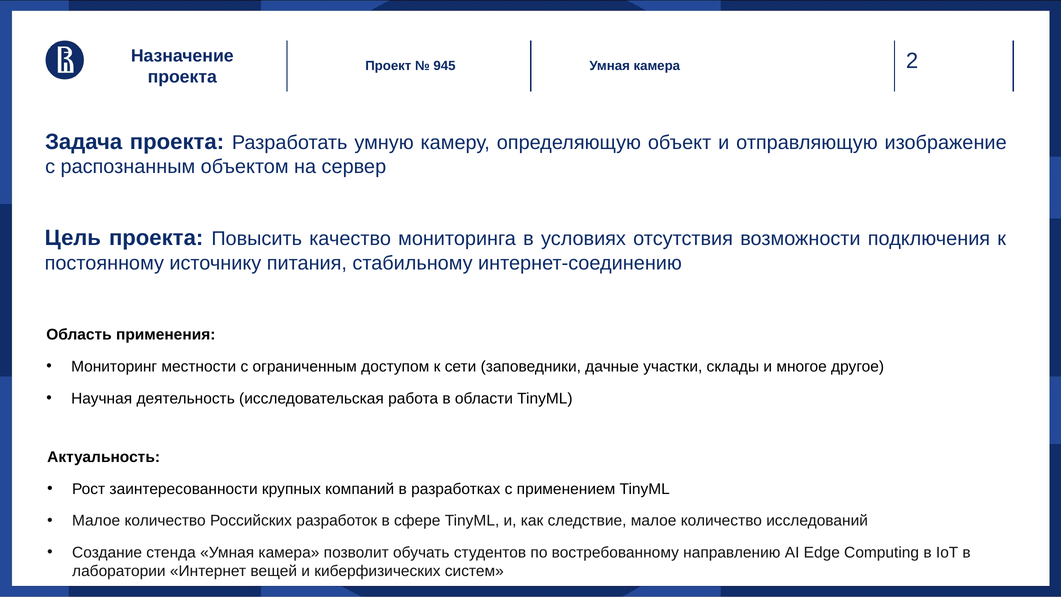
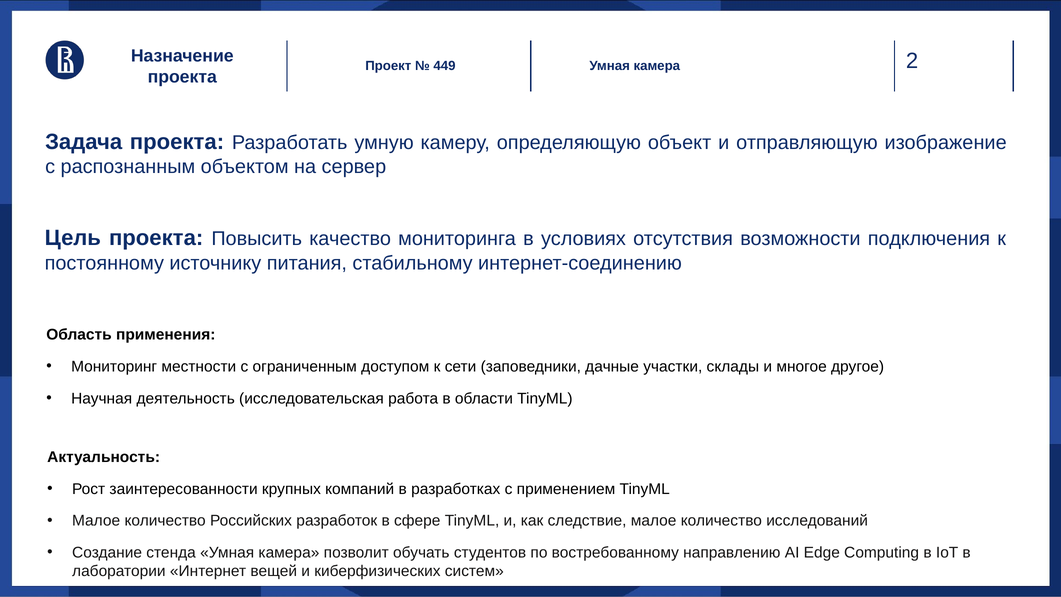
945: 945 -> 449
